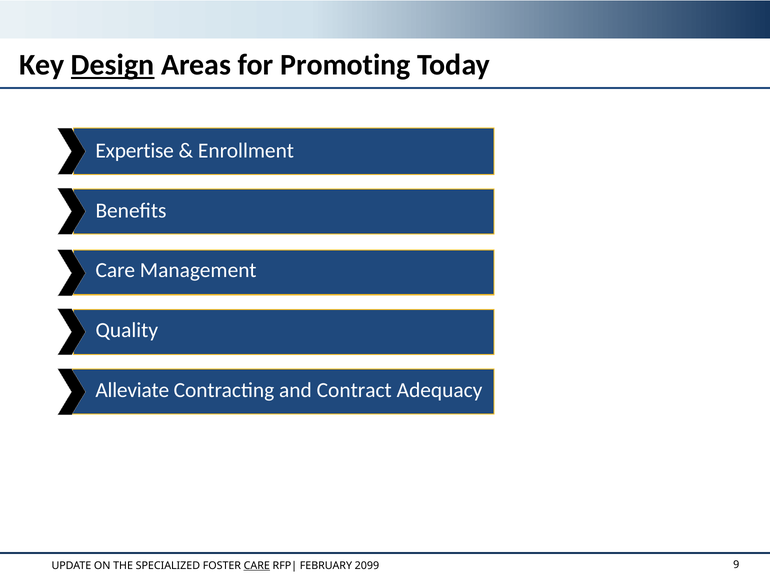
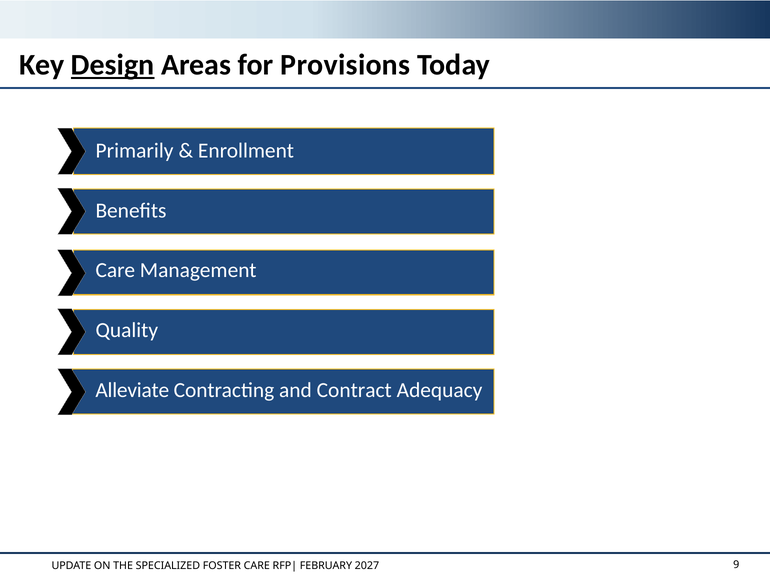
Promoting: Promoting -> Provisions
Expertise: Expertise -> Primarily
CARE at (257, 566) underline: present -> none
2099: 2099 -> 2027
